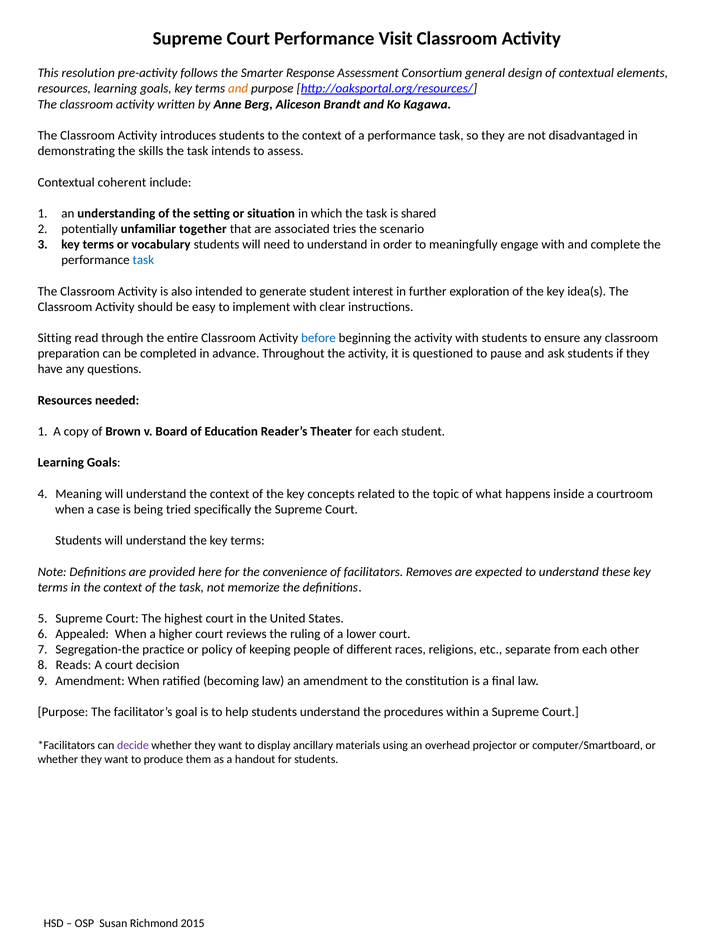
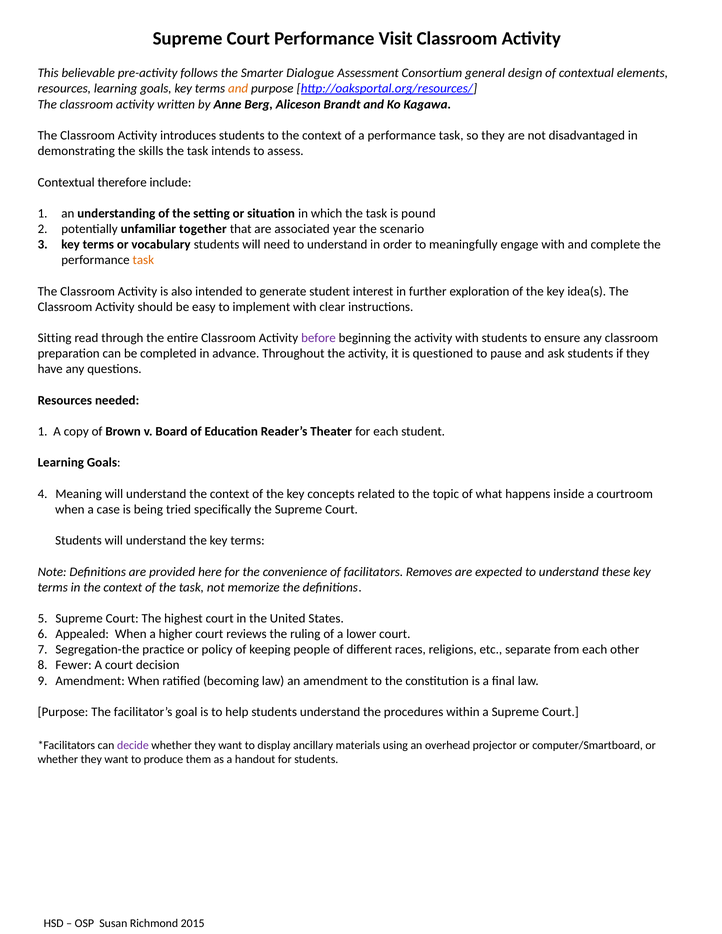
resolution: resolution -> believable
Response: Response -> Dialogue
coherent: coherent -> therefore
shared: shared -> pound
tries: tries -> year
task at (143, 260) colour: blue -> orange
before colour: blue -> purple
Reads: Reads -> Fewer
